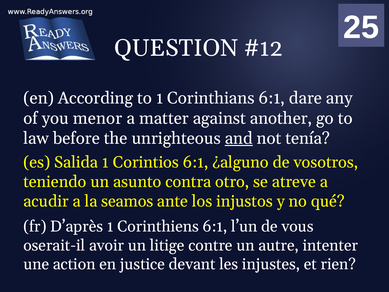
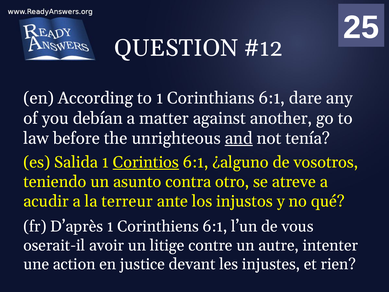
menor: menor -> debían
Corintios underline: none -> present
seamos: seamos -> terreur
